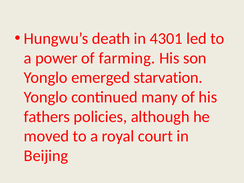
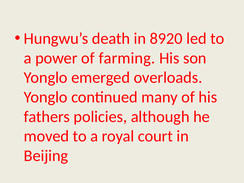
4301: 4301 -> 8920
starvation: starvation -> overloads
